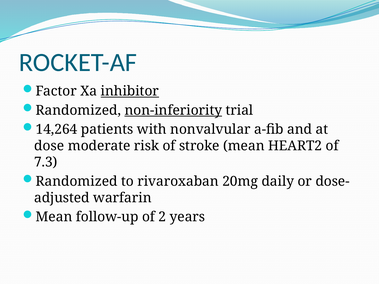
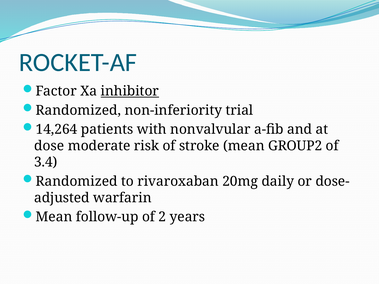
non-inferiority underline: present -> none
HEART2: HEART2 -> GROUP2
7.3: 7.3 -> 3.4
